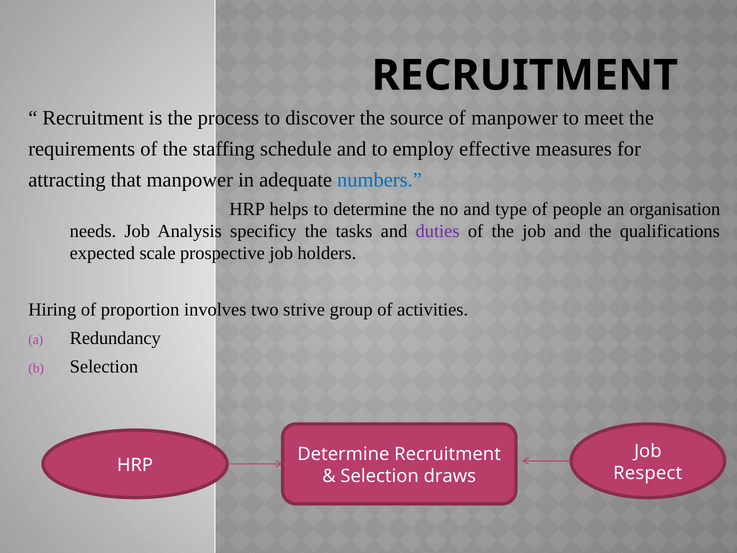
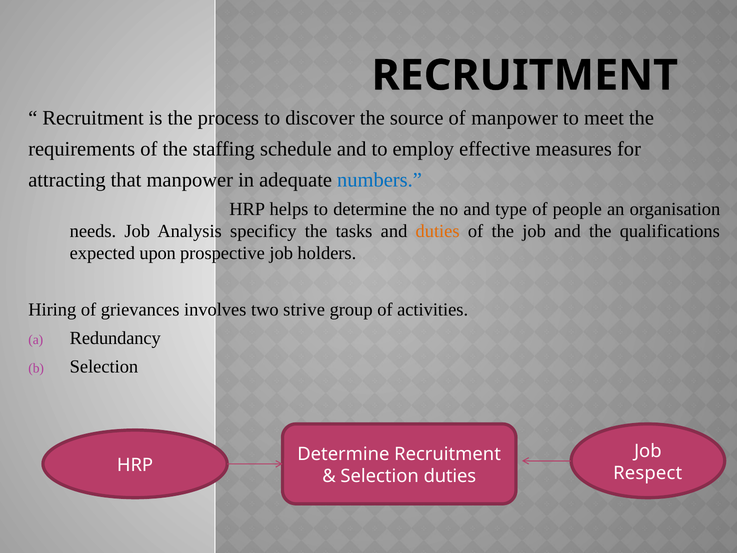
duties at (438, 231) colour: purple -> orange
scale: scale -> upon
proportion: proportion -> grievances
Selection draws: draws -> duties
